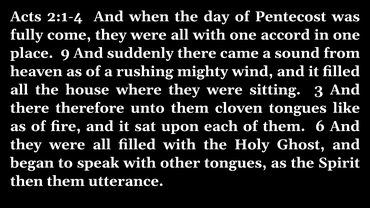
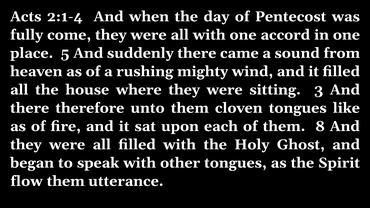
9: 9 -> 5
6: 6 -> 8
then: then -> flow
